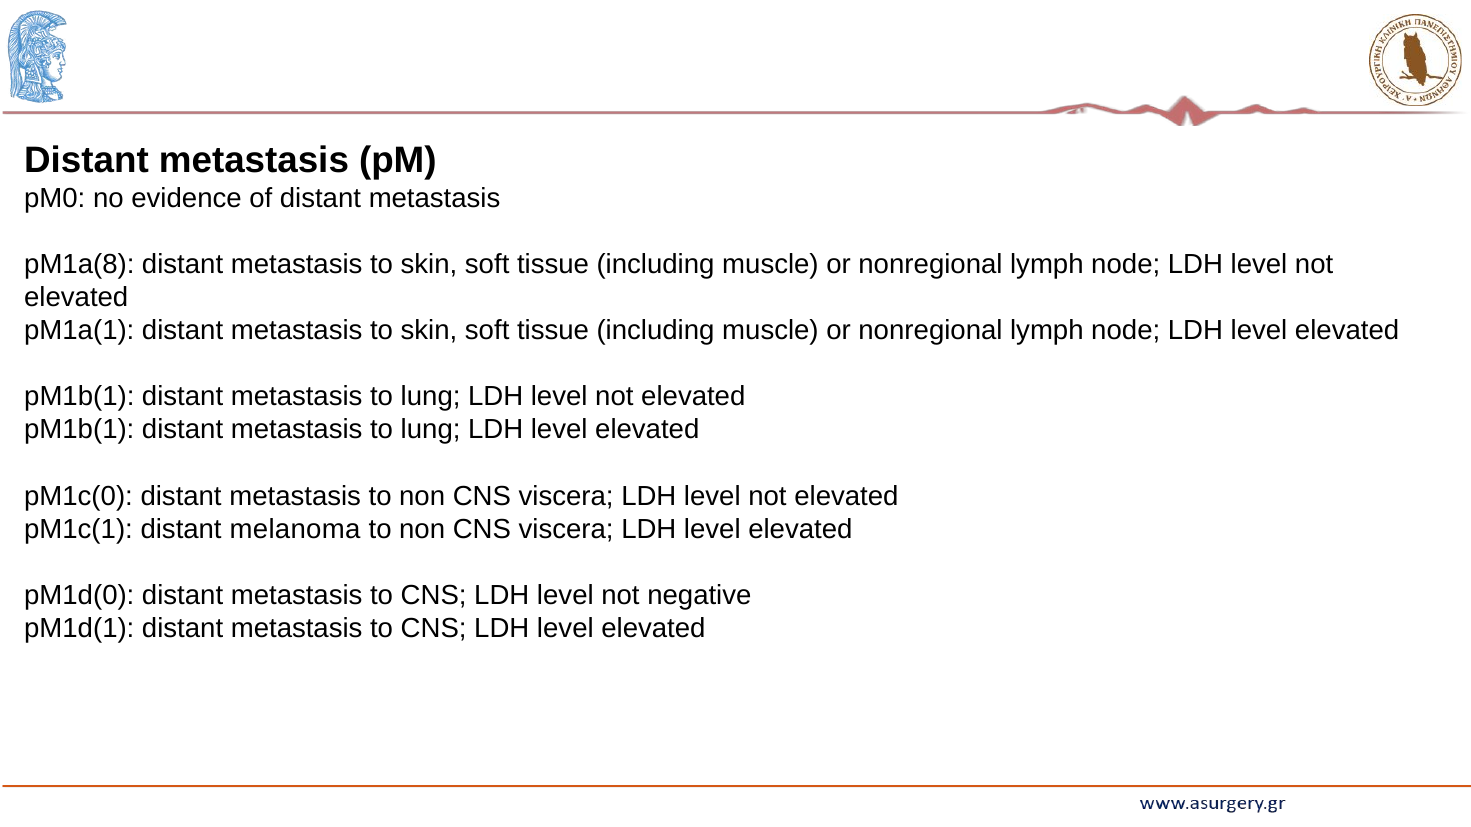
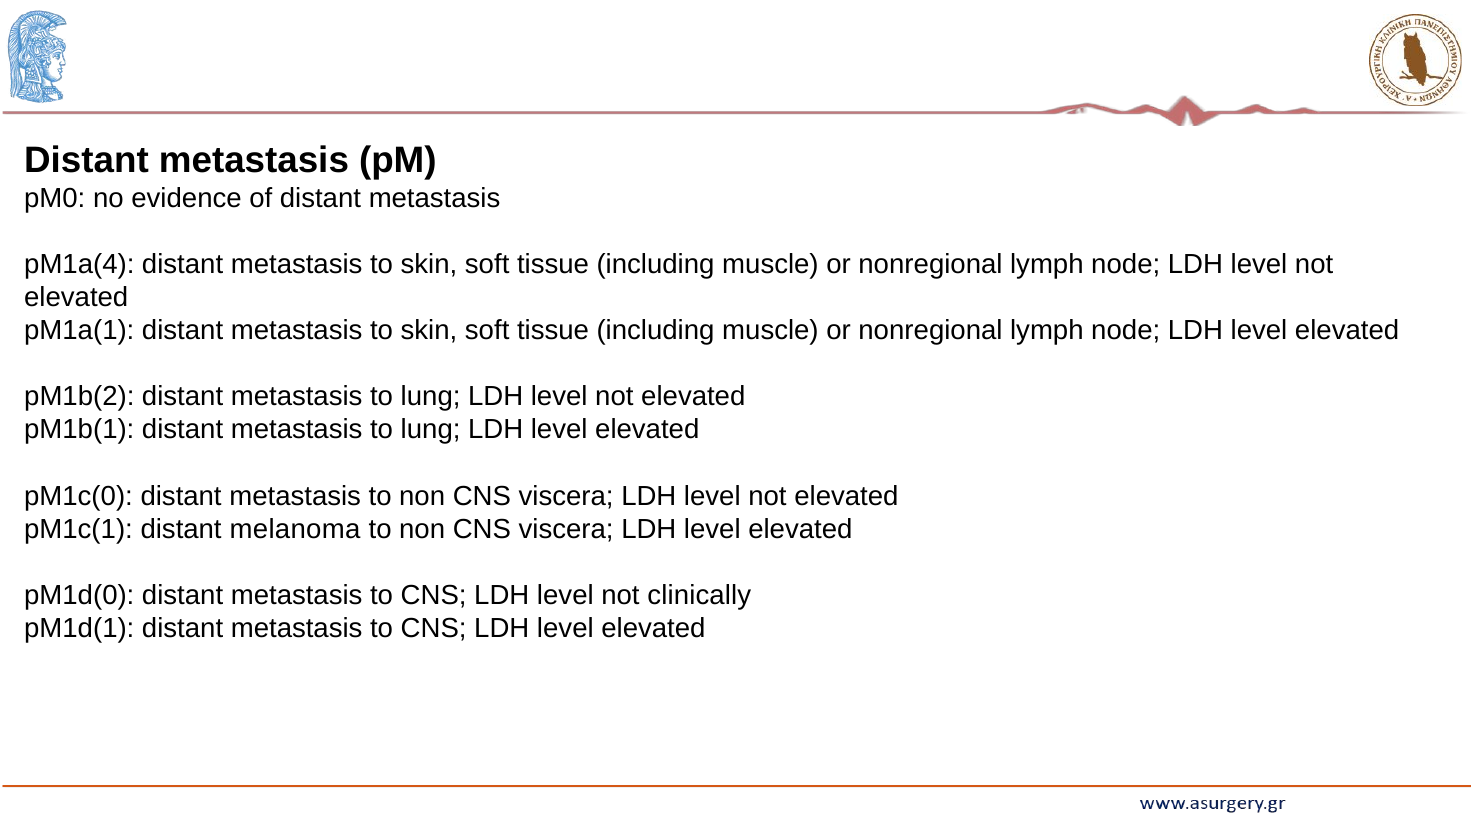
pM1a(8: pM1a(8 -> pM1a(4
pM1b(1 at (79, 397): pM1b(1 -> pM1b(2
negative: negative -> clinically
